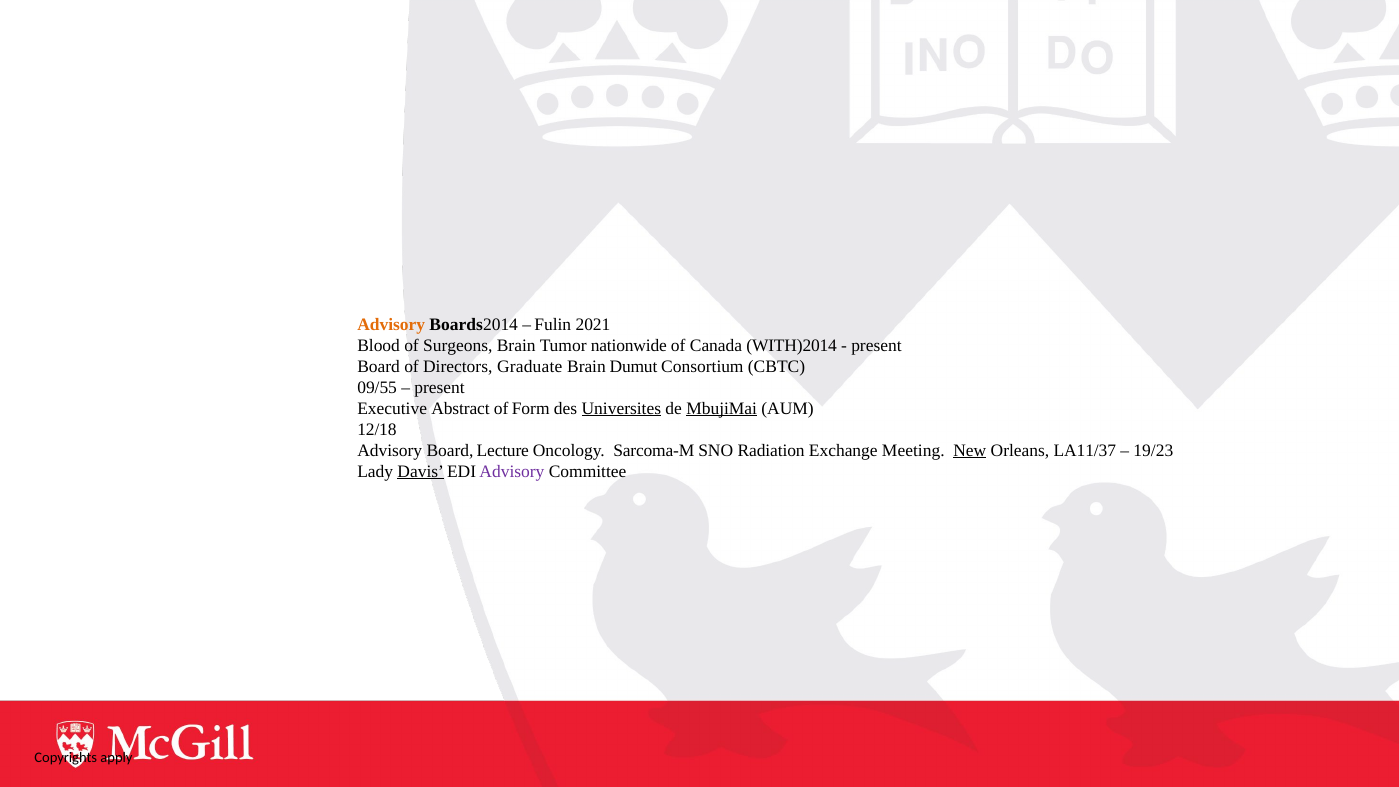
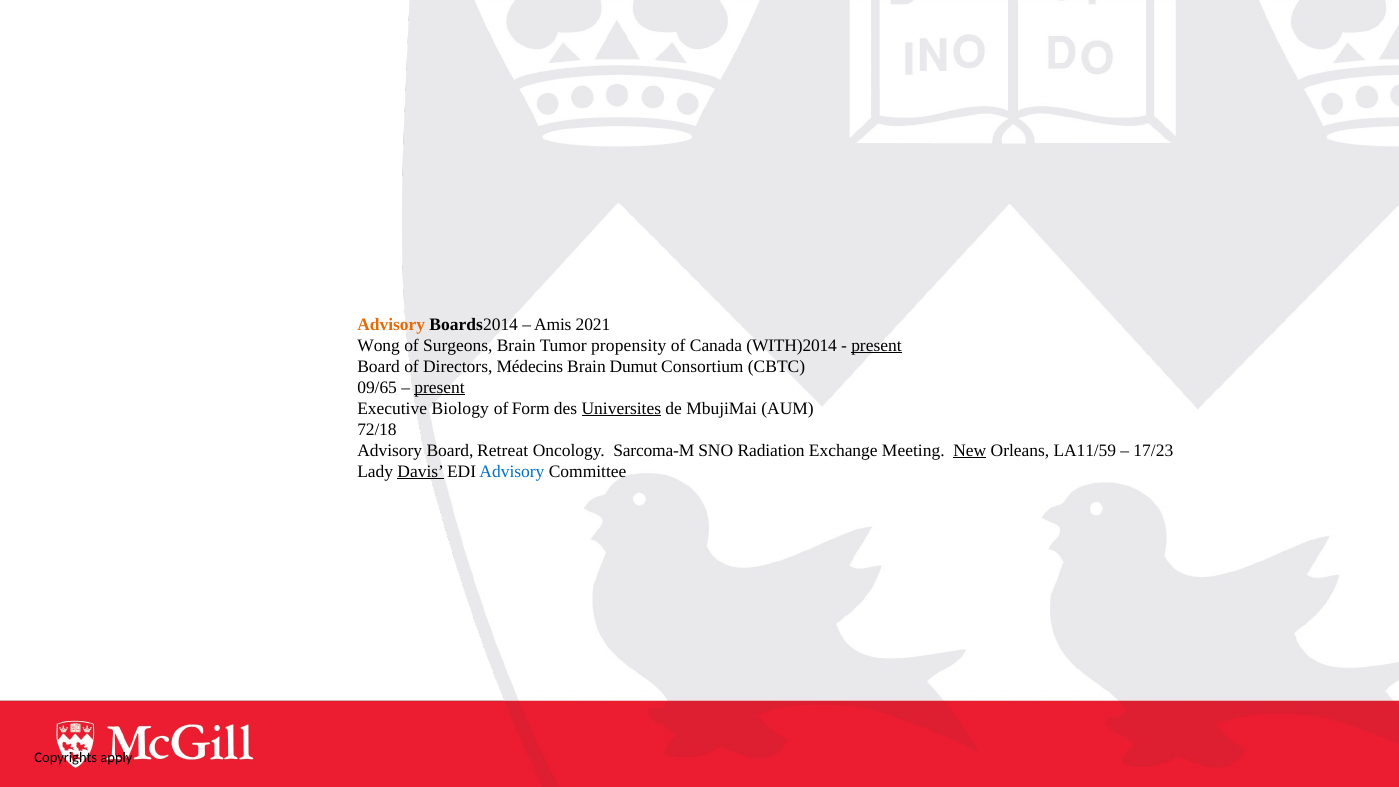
Fulin: Fulin -> Amis
Blood: Blood -> Wong
nationwide: nationwide -> propensity
present at (876, 345) underline: none -> present
Graduate: Graduate -> Médecins
09/55: 09/55 -> 09/65
present at (440, 387) underline: none -> present
Abstract: Abstract -> Biology
MbujiMai underline: present -> none
12/18: 12/18 -> 72/18
Lecture: Lecture -> Retreat
LA11/37: LA11/37 -> LA11/59
19/23: 19/23 -> 17/23
Advisory at (512, 471) colour: purple -> blue
